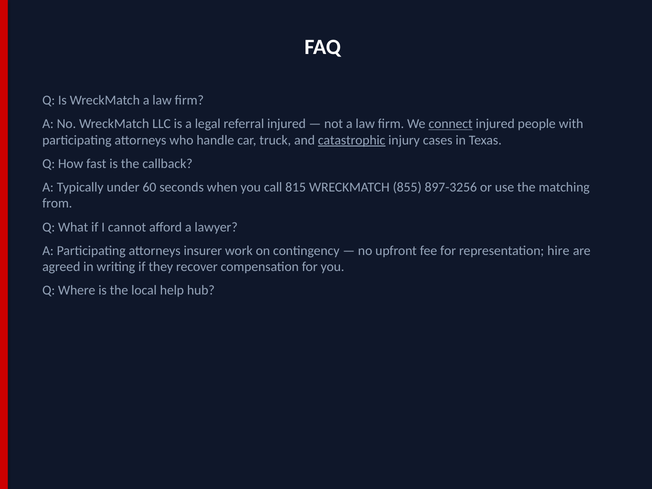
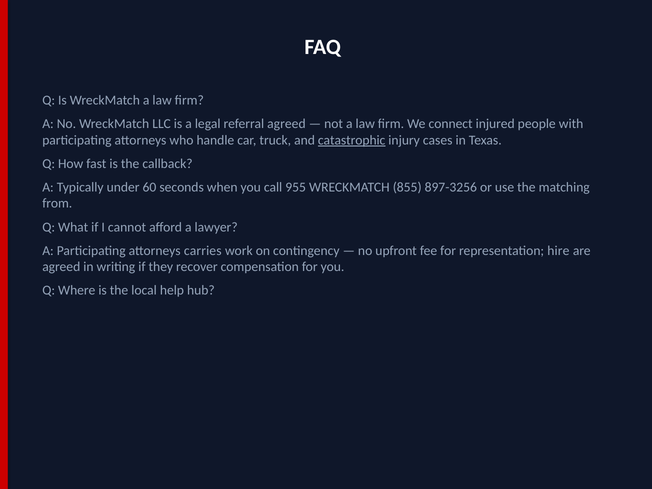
referral injured: injured -> agreed
connect underline: present -> none
815: 815 -> 955
insurer: insurer -> carries
